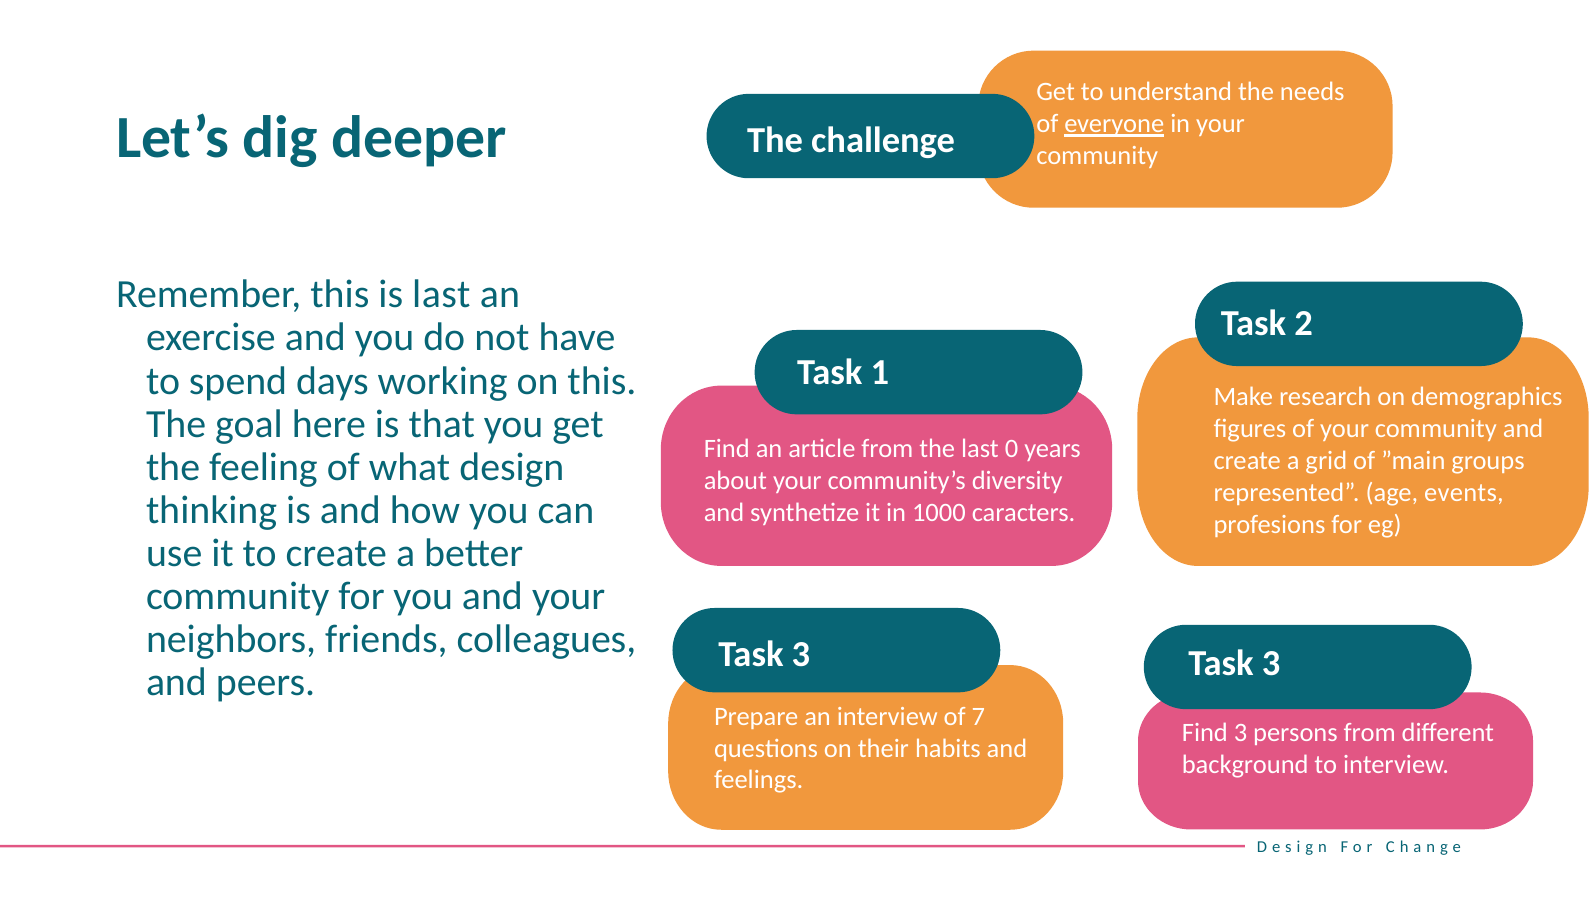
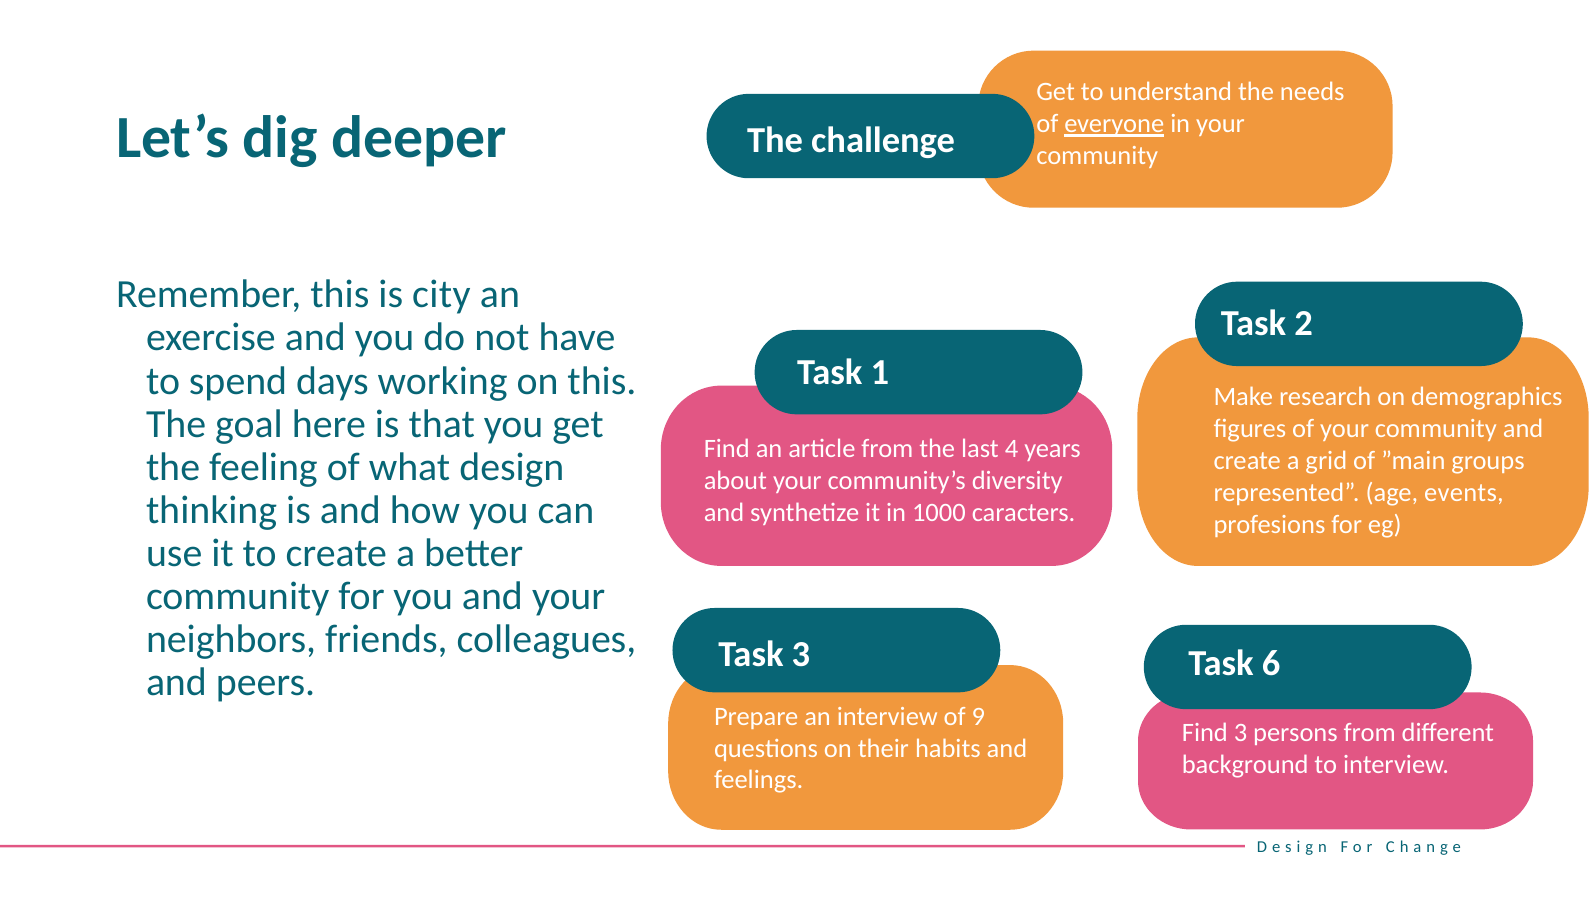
is last: last -> city
0: 0 -> 4
3 at (1271, 664): 3 -> 6
7: 7 -> 9
